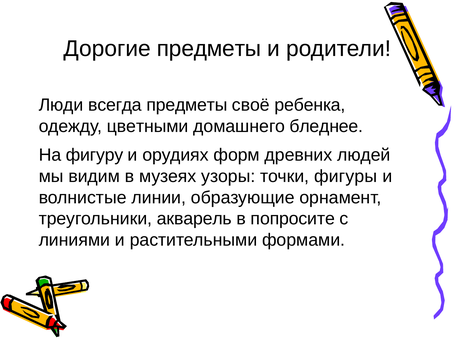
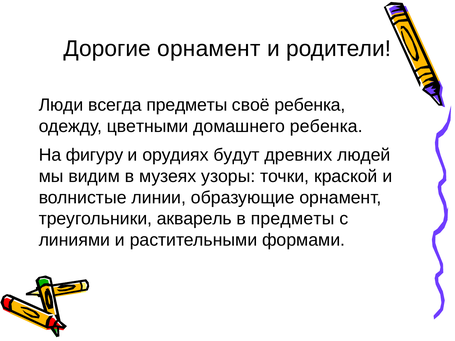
Дорогие предметы: предметы -> орнамент
домашнего бледнее: бледнее -> ребенка
форм: форм -> будут
фигуры: фигуры -> краской
в попросите: попросите -> предметы
